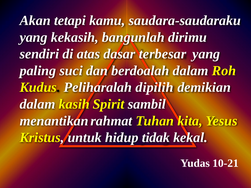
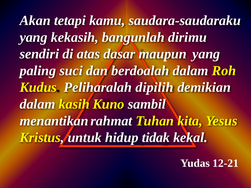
terbesar: terbesar -> maupun
Spirit: Spirit -> Kuno
10-21: 10-21 -> 12-21
